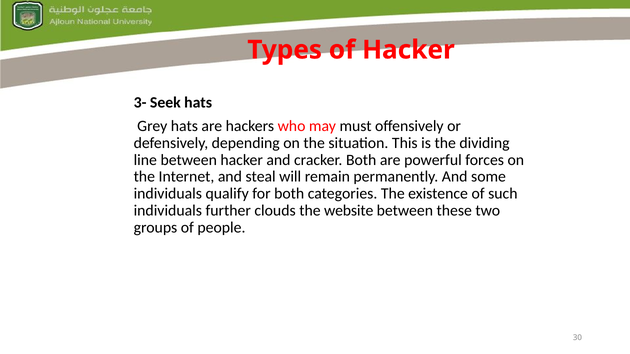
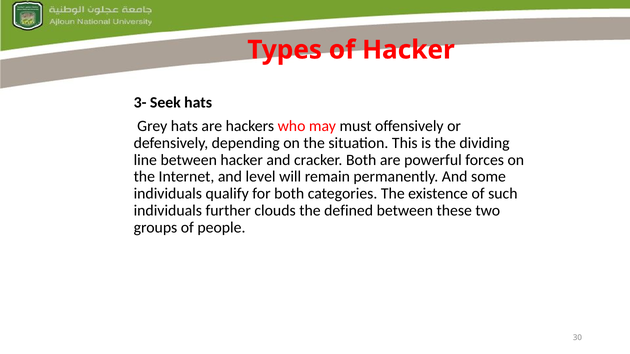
steal: steal -> level
website: website -> defined
